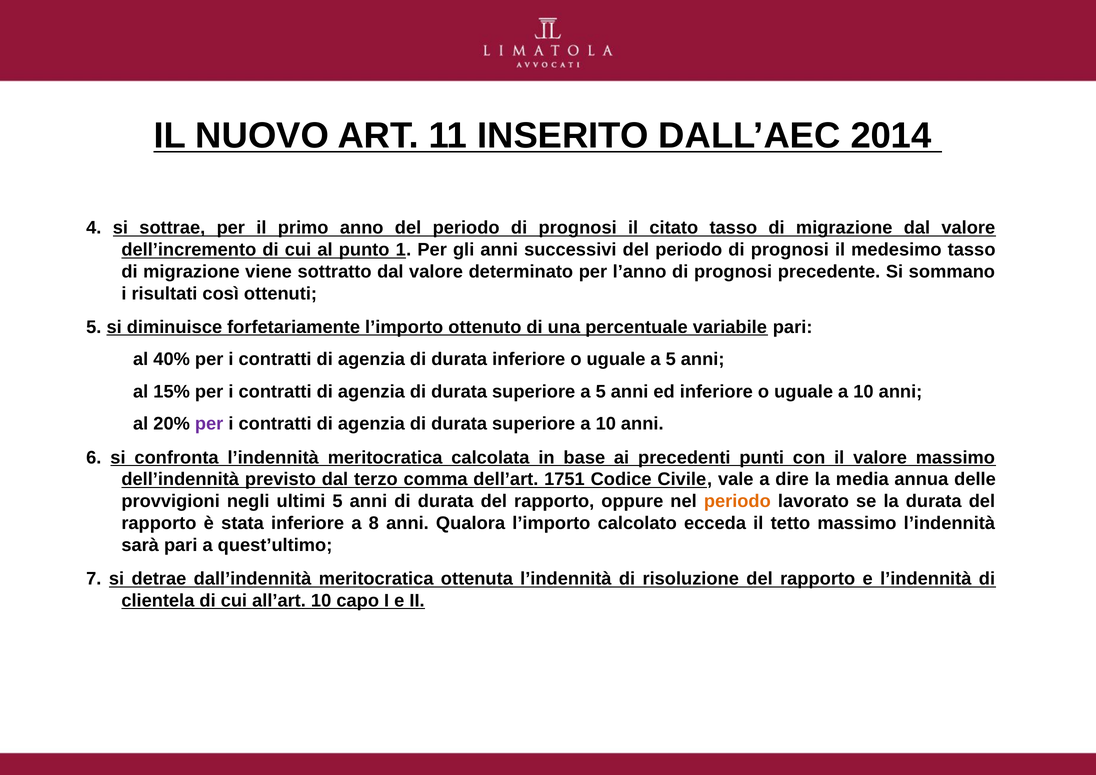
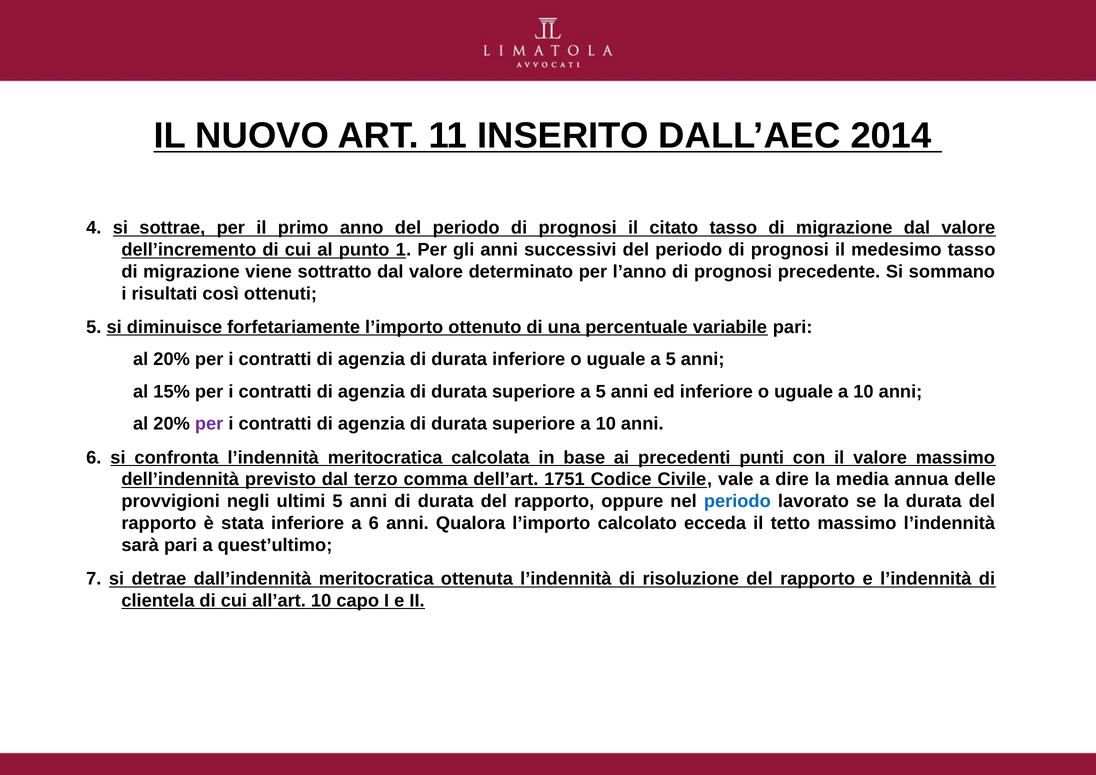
40% at (172, 360): 40% -> 20%
periodo at (737, 502) colour: orange -> blue
a 8: 8 -> 6
